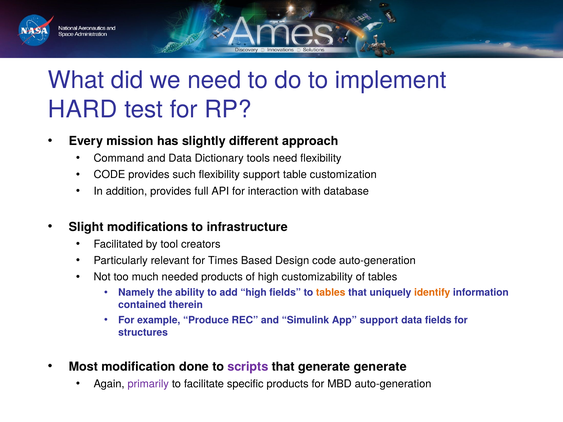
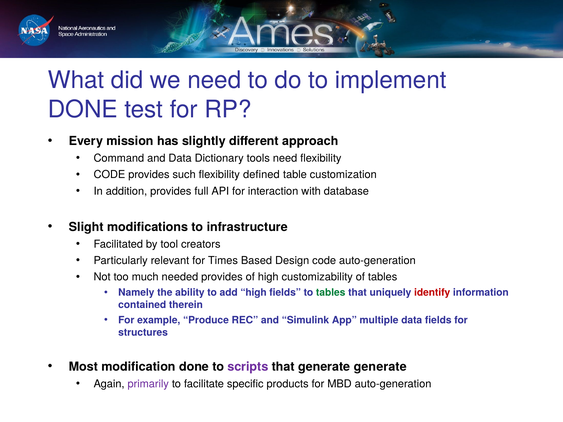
HARD at (83, 109): HARD -> DONE
flexibility support: support -> defined
needed products: products -> provides
tables at (331, 293) colour: orange -> green
identify colour: orange -> red
App support: support -> multiple
